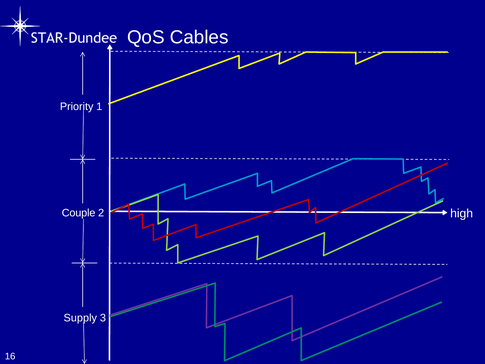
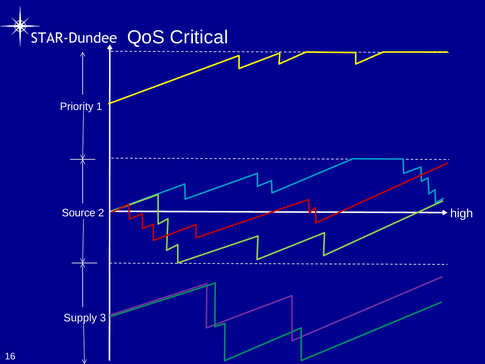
Cables: Cables -> Critical
Couple: Couple -> Source
